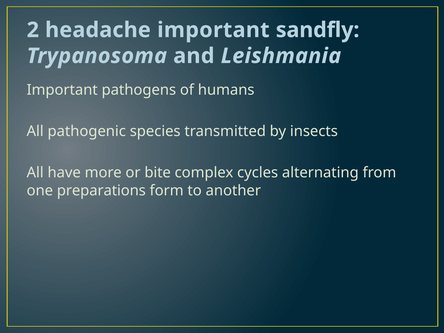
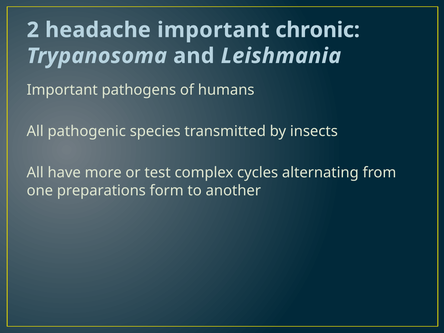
sandfly: sandfly -> chronic
bite: bite -> test
